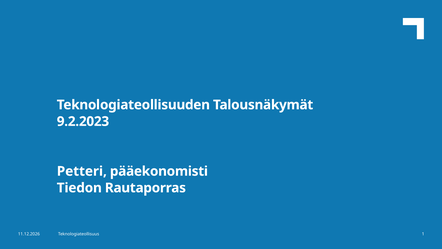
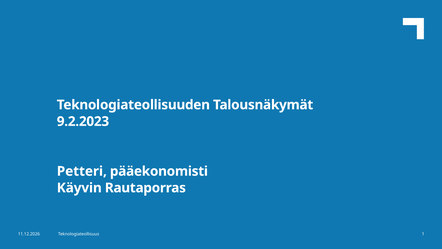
Tiedon: Tiedon -> Käyvin
